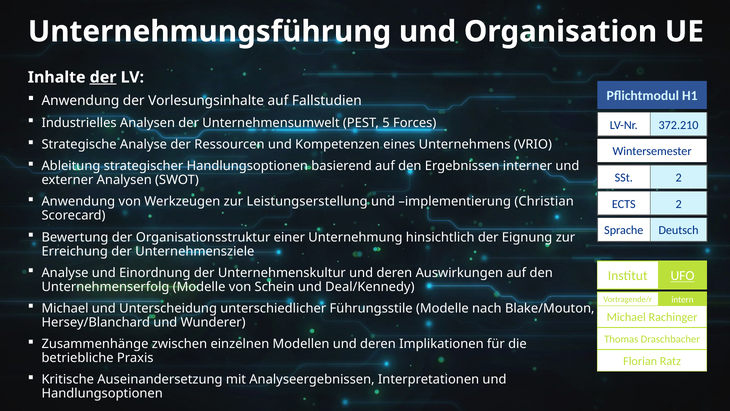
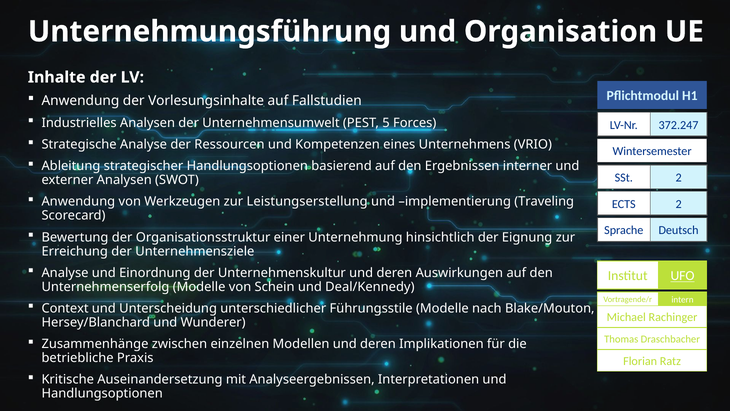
der at (103, 77) underline: present -> none
372.210: 372.210 -> 372.247
Christian: Christian -> Traveling
Michael at (65, 308): Michael -> Context
